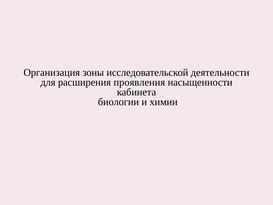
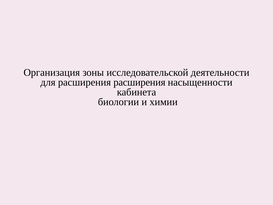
расширения проявления: проявления -> расширения
